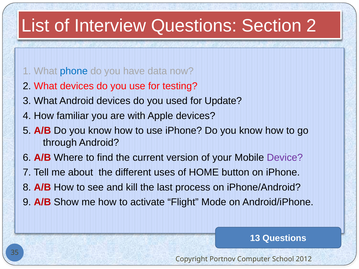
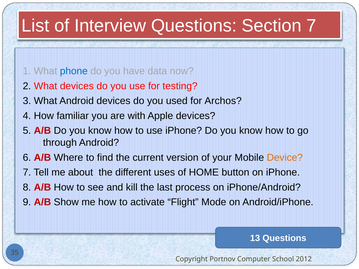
Section 2: 2 -> 7
Update: Update -> Archos
Device colour: purple -> orange
